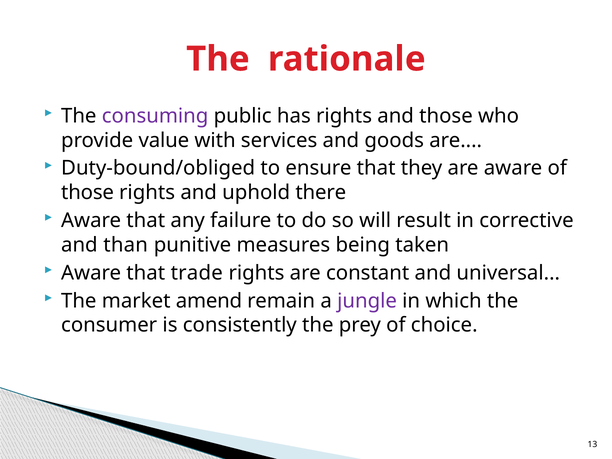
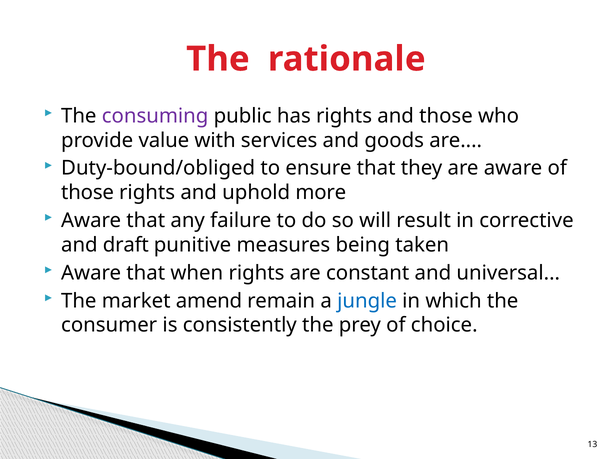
there: there -> more
than: than -> draft
trade: trade -> when
jungle colour: purple -> blue
